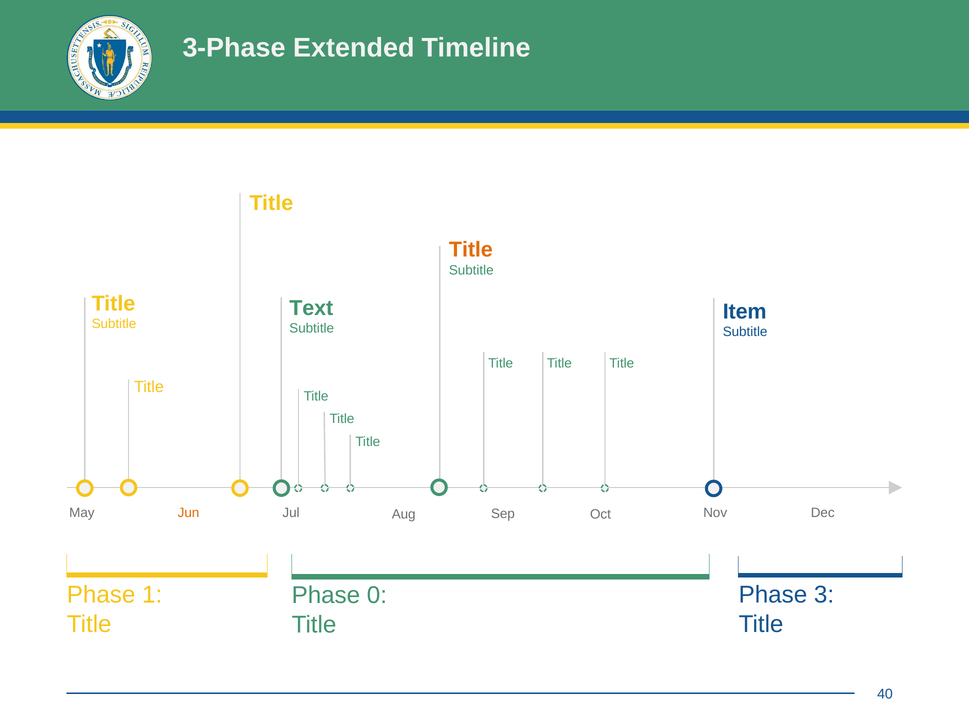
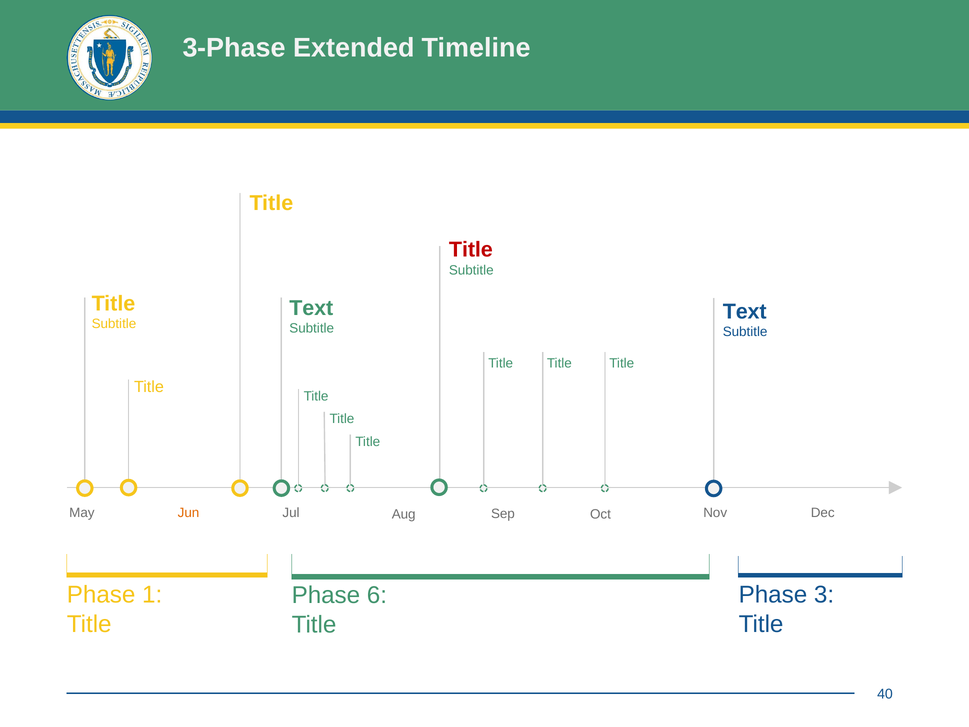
Title at (471, 250) colour: orange -> red
Item at (745, 311): Item -> Text
0: 0 -> 6
